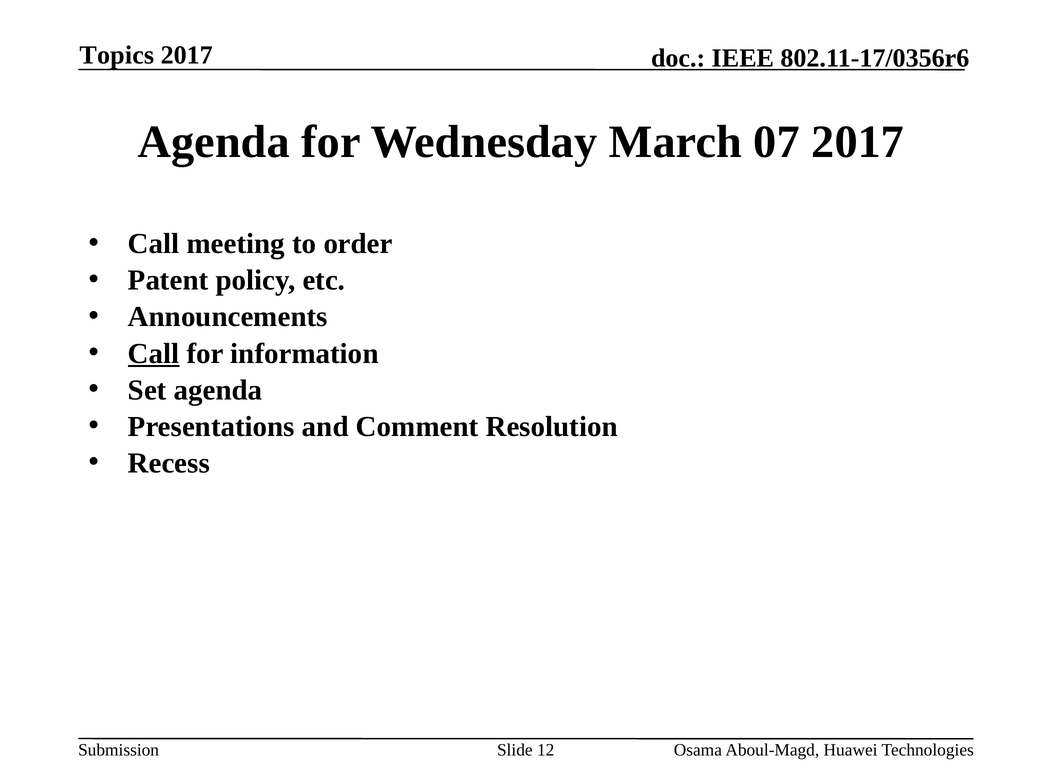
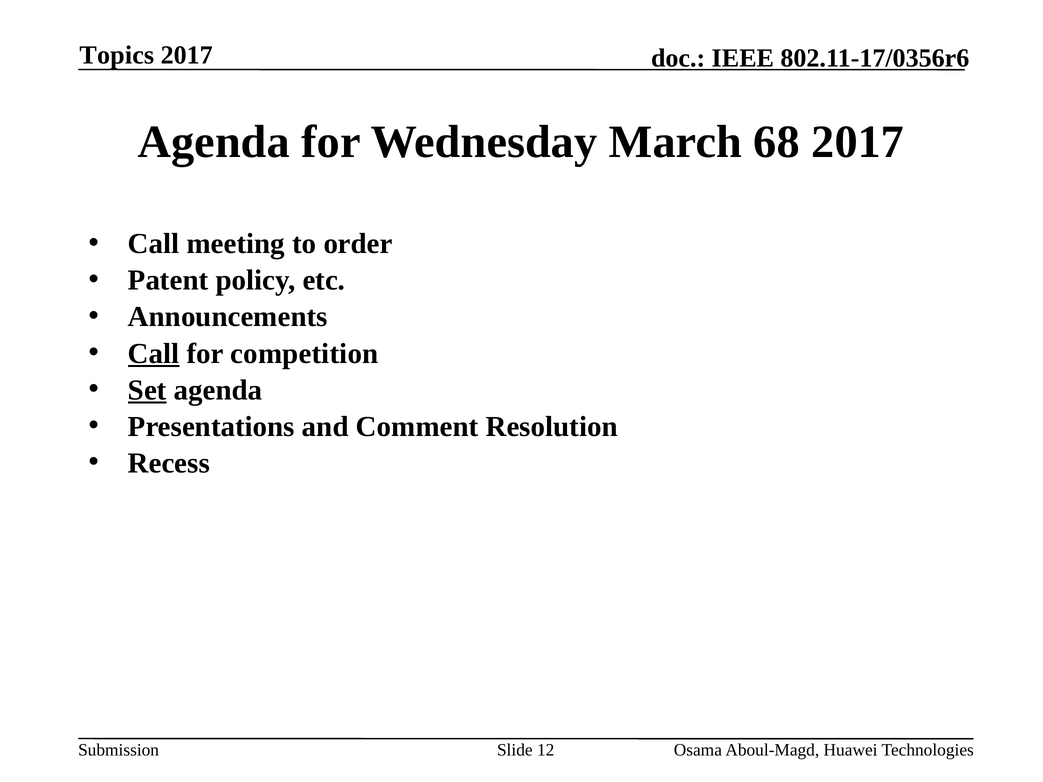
07: 07 -> 68
information: information -> competition
Set underline: none -> present
